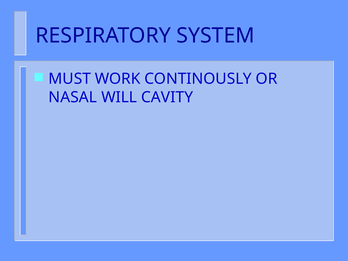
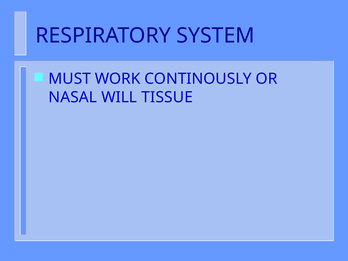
CAVITY: CAVITY -> TISSUE
